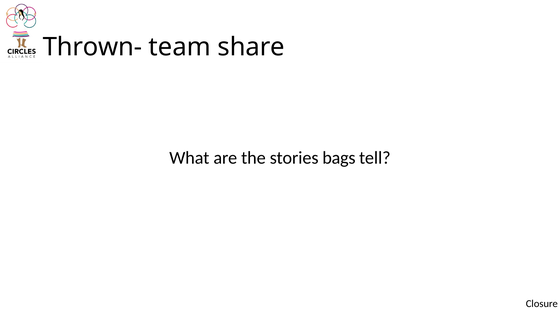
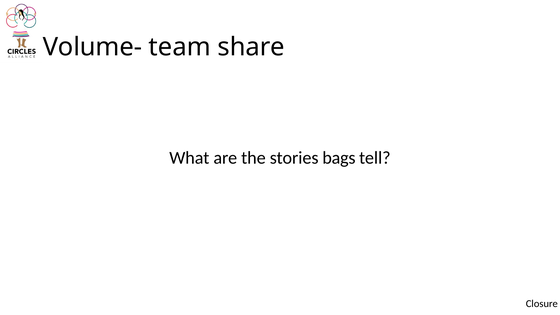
Thrown-: Thrown- -> Volume-
